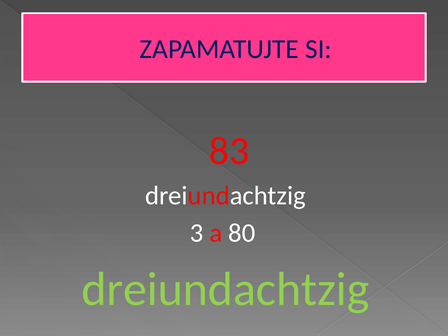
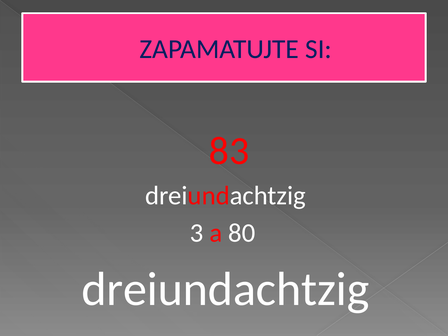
dreiundachtzig at (225, 289) colour: light green -> white
